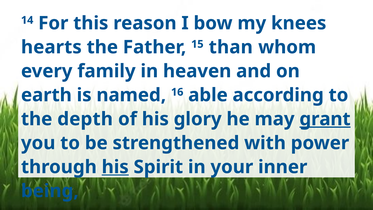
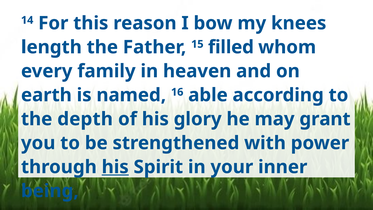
hearts: hearts -> length
than: than -> filled
grant underline: present -> none
